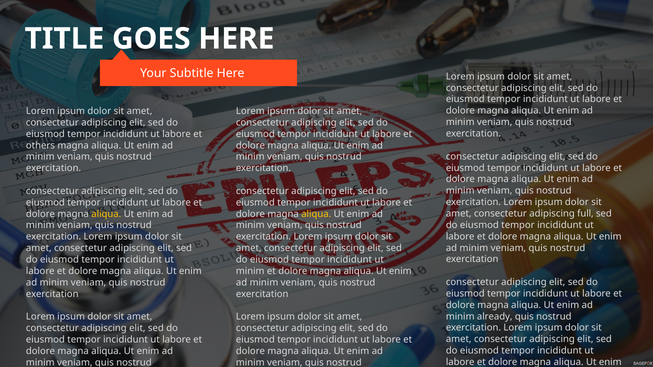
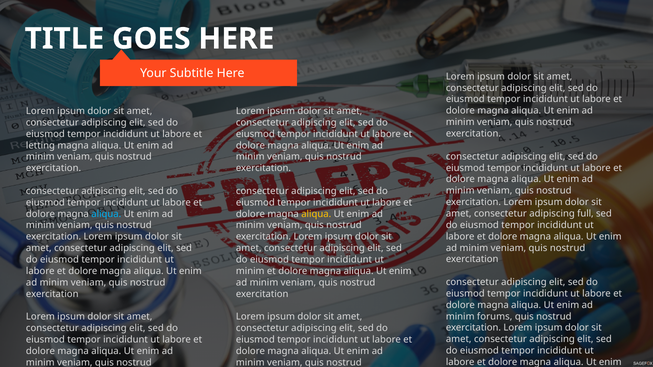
others: others -> letting
aliqua at (106, 214) colour: yellow -> light blue
already: already -> forums
